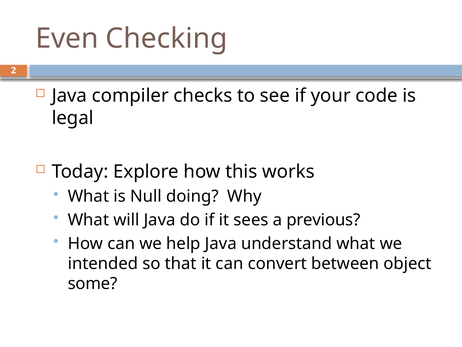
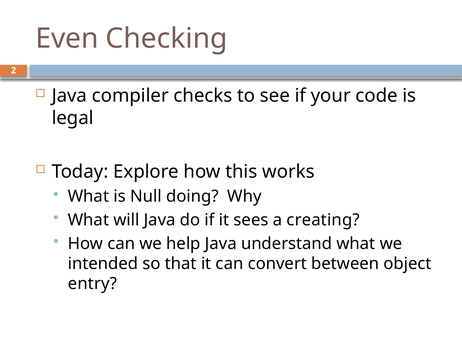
previous: previous -> creating
some: some -> entry
